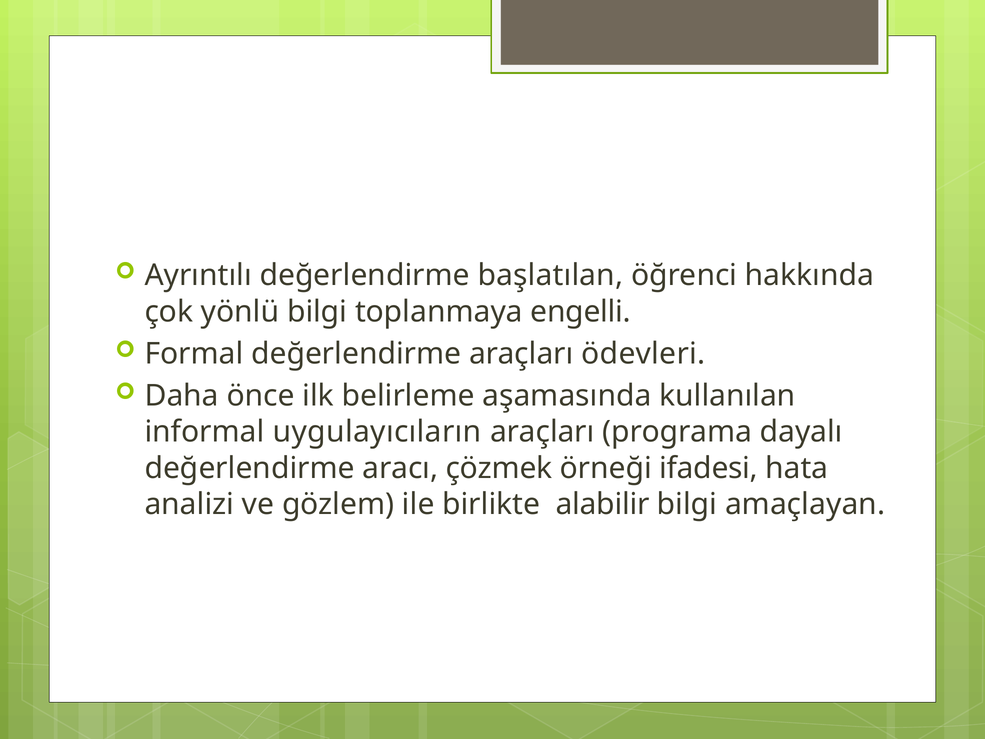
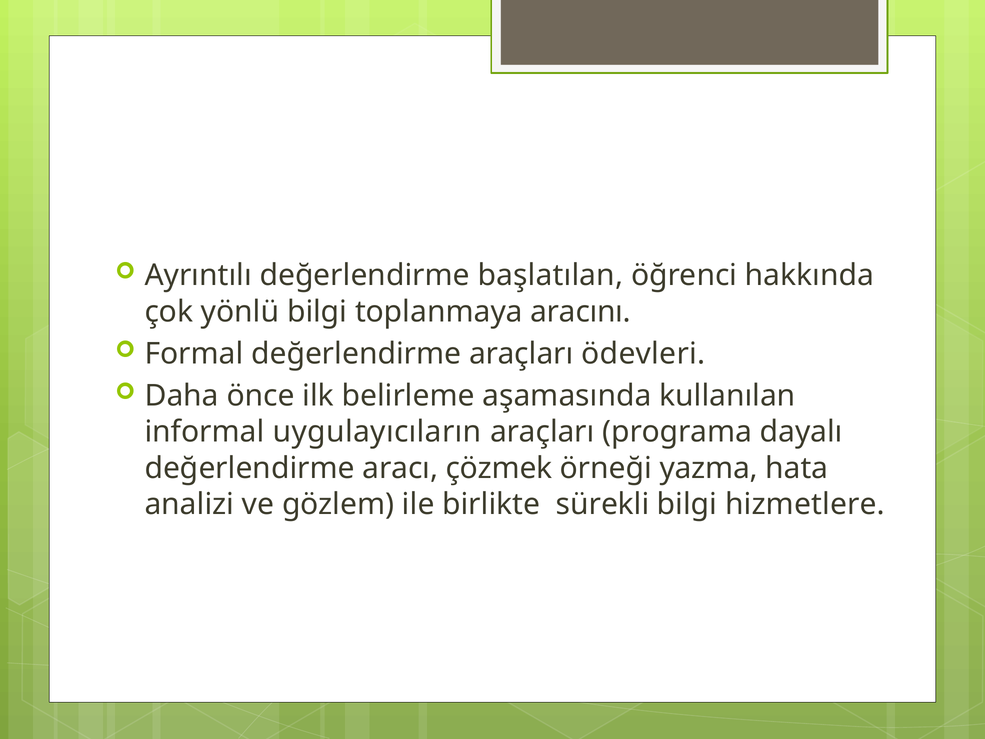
engelli: engelli -> aracını
ifadesi: ifadesi -> yazma
alabilir: alabilir -> sürekli
amaçlayan: amaçlayan -> hizmetlere
